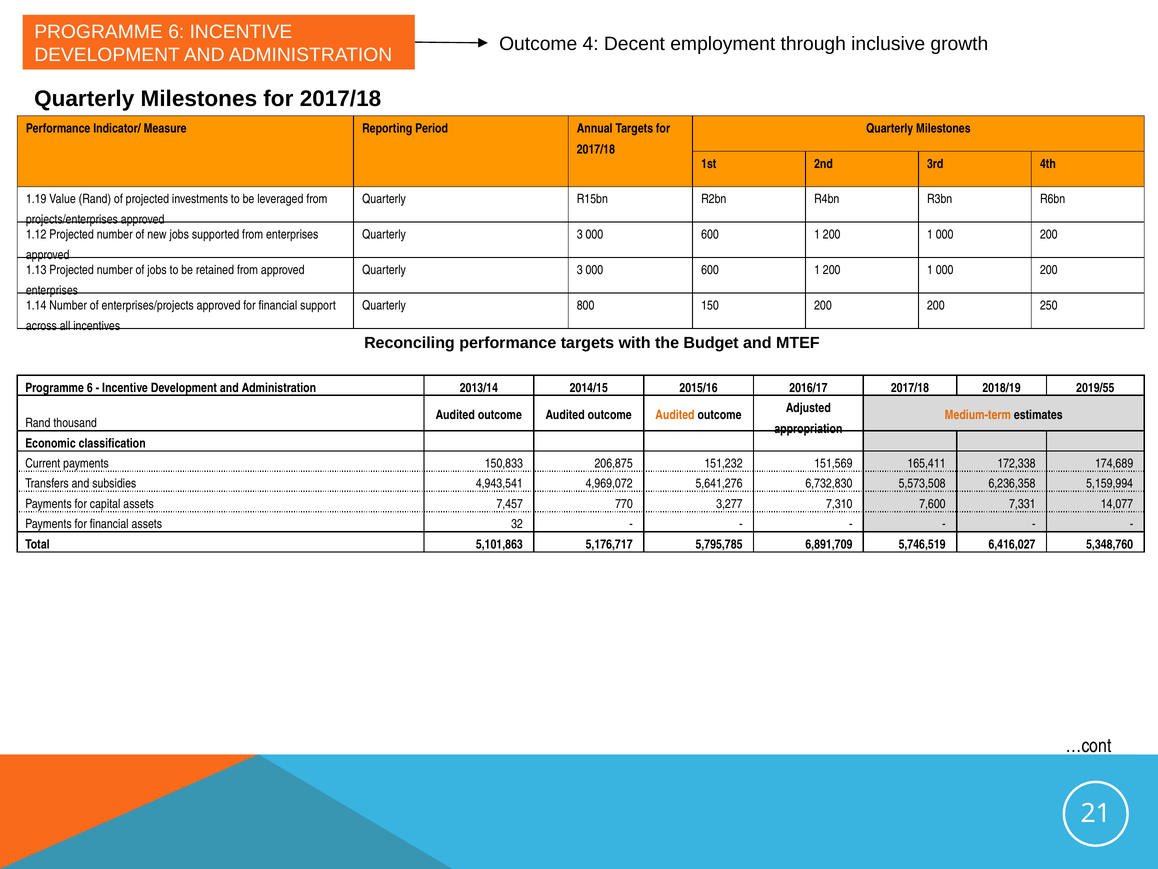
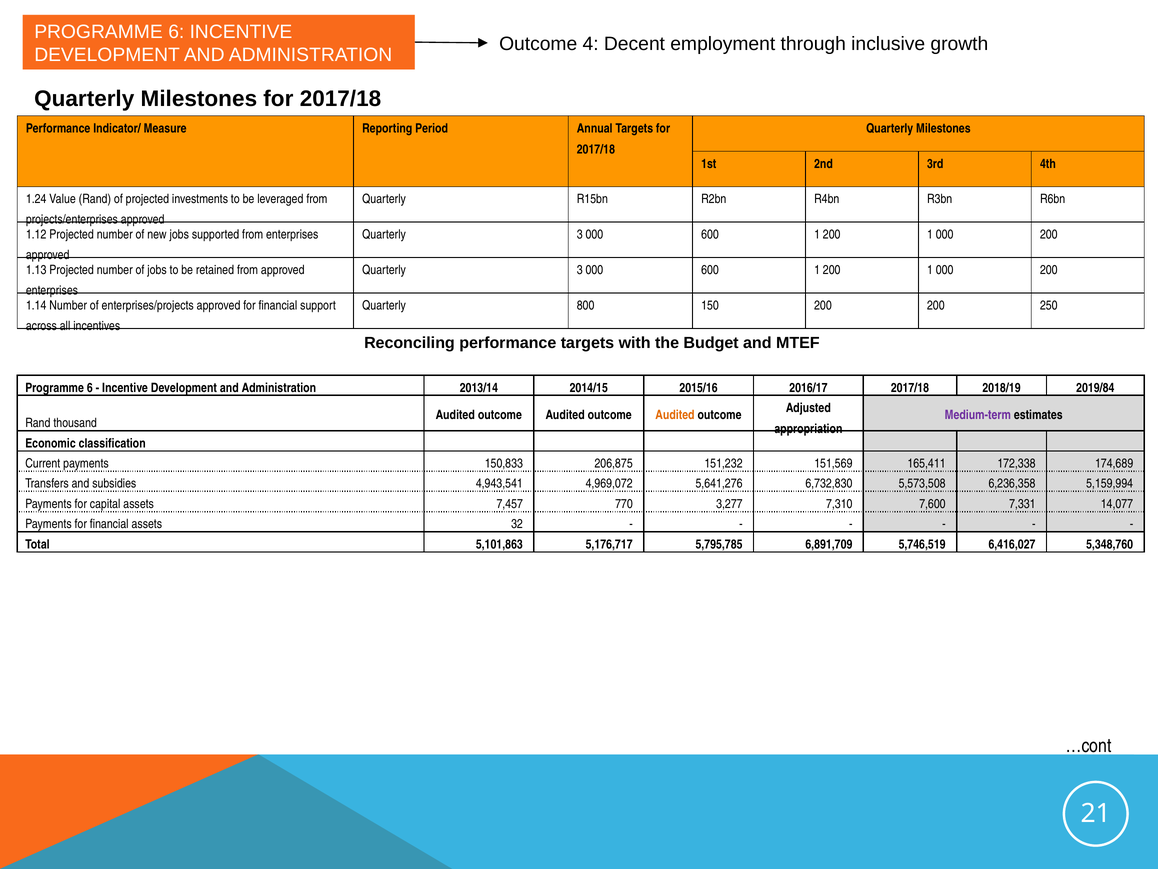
1.19: 1.19 -> 1.24
2019/55: 2019/55 -> 2019/84
Medium-term colour: orange -> purple
